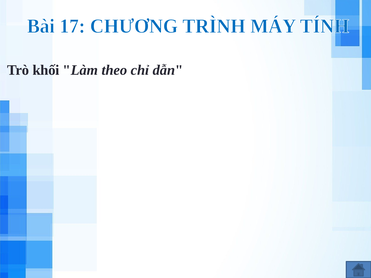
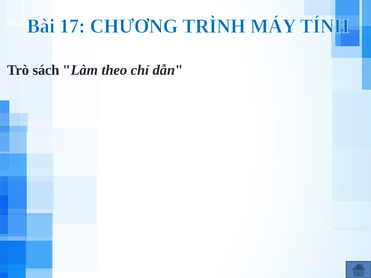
khối: khối -> sách
